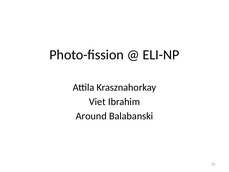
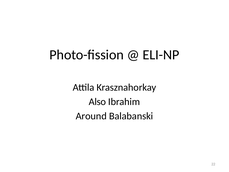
Viet: Viet -> Also
